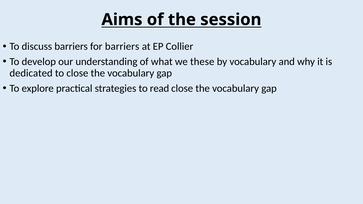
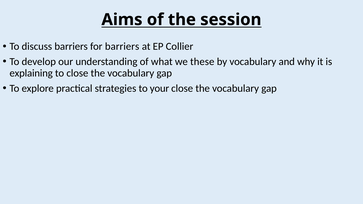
dedicated: dedicated -> explaining
read: read -> your
